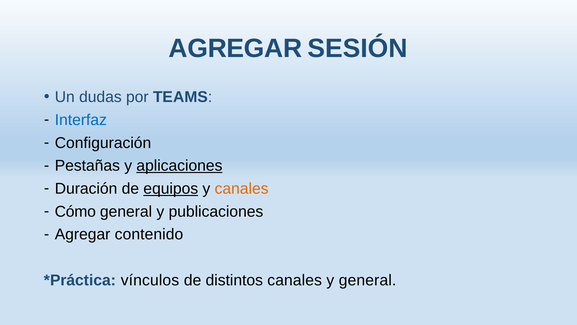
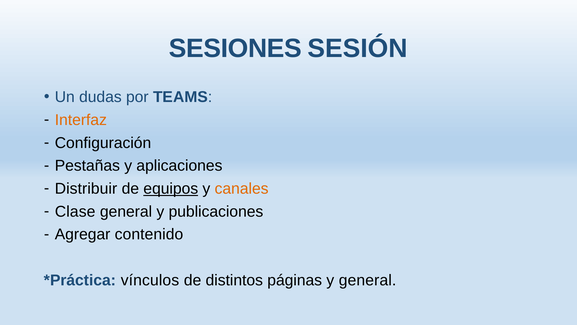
AGREGAR at (235, 48): AGREGAR -> SESIONES
Interfaz colour: blue -> orange
aplicaciones underline: present -> none
Duración: Duración -> Distribuir
Cómo: Cómo -> Clase
distintos canales: canales -> páginas
